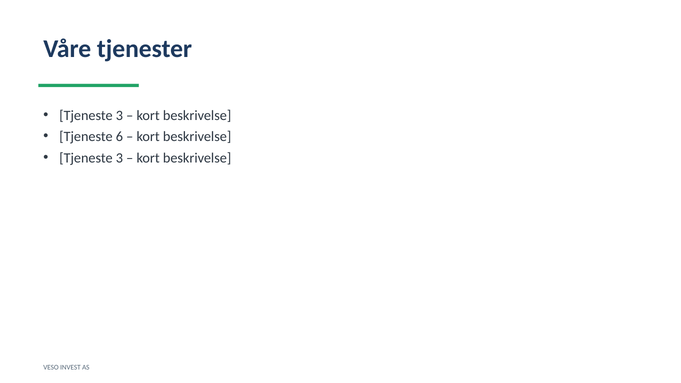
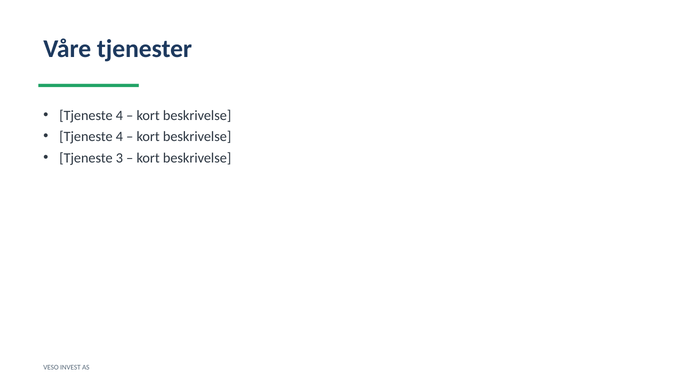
3 at (119, 115): 3 -> 4
6 at (119, 137): 6 -> 4
